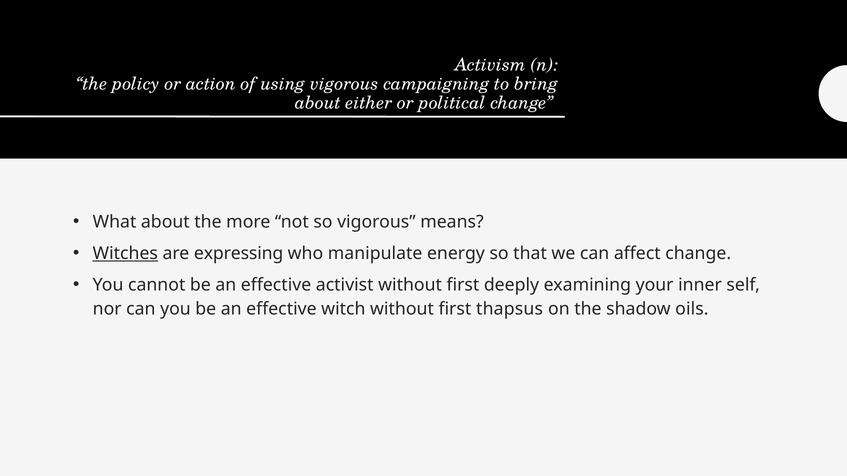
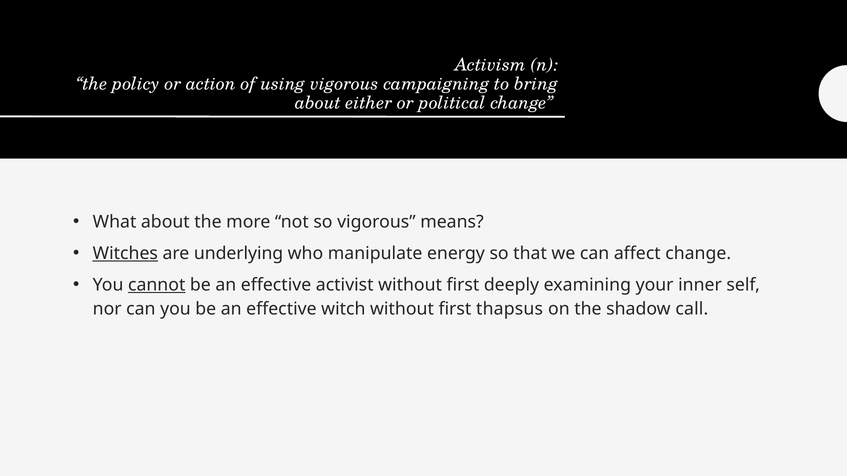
expressing: expressing -> underlying
cannot underline: none -> present
oils: oils -> call
